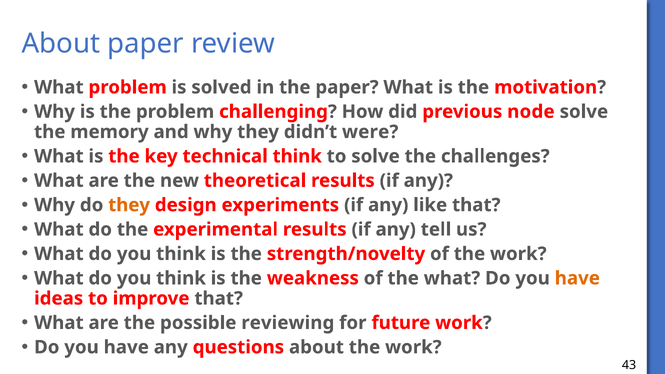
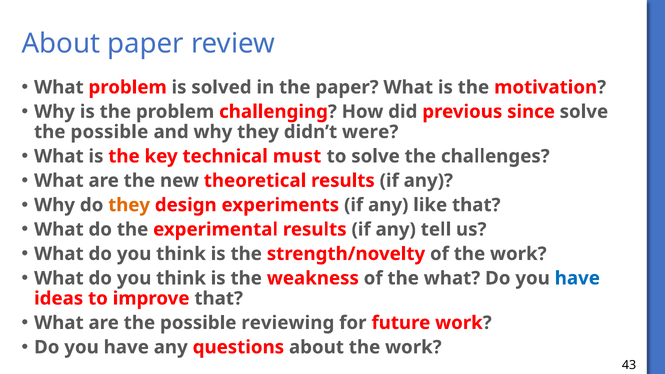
node: node -> since
memory at (109, 132): memory -> possible
technical think: think -> must
have at (577, 278) colour: orange -> blue
